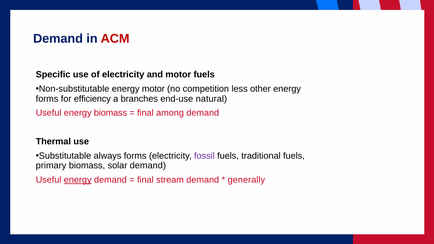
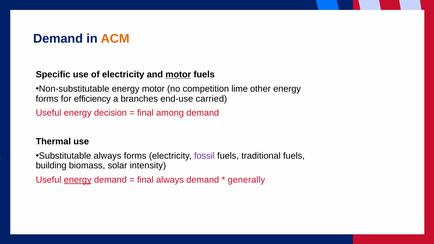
ACM colour: red -> orange
motor at (178, 75) underline: none -> present
less: less -> lime
natural: natural -> carried
energy biomass: biomass -> decision
primary: primary -> building
solar demand: demand -> intensity
final stream: stream -> always
